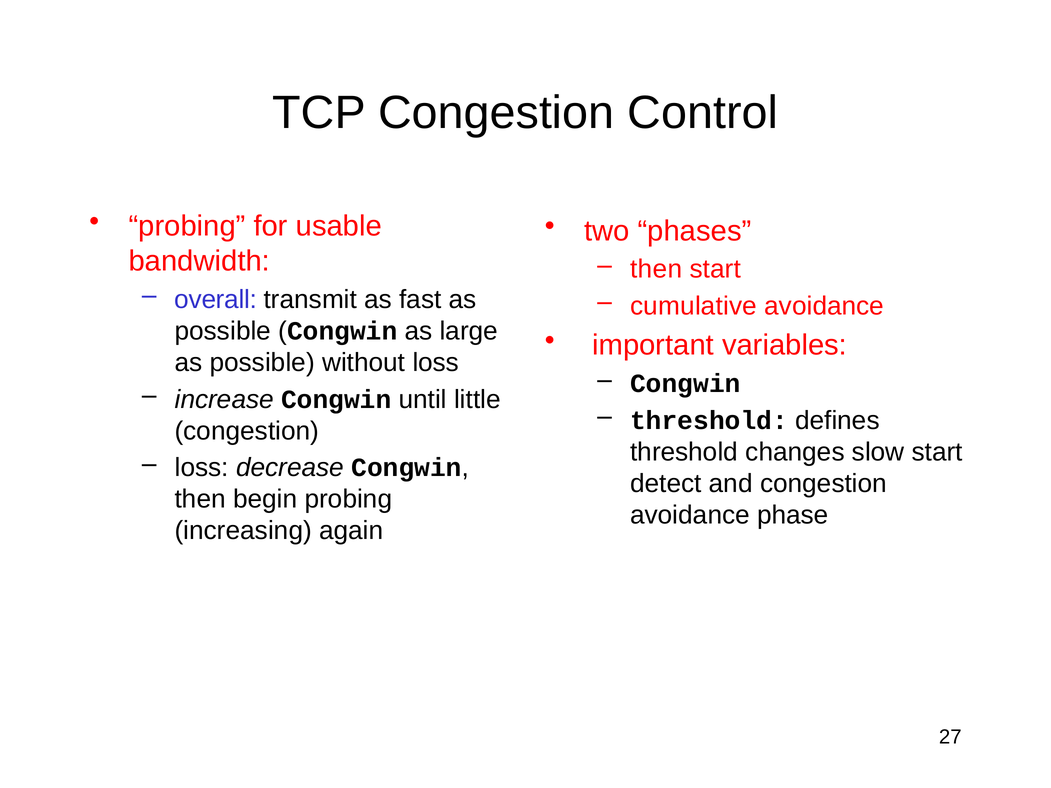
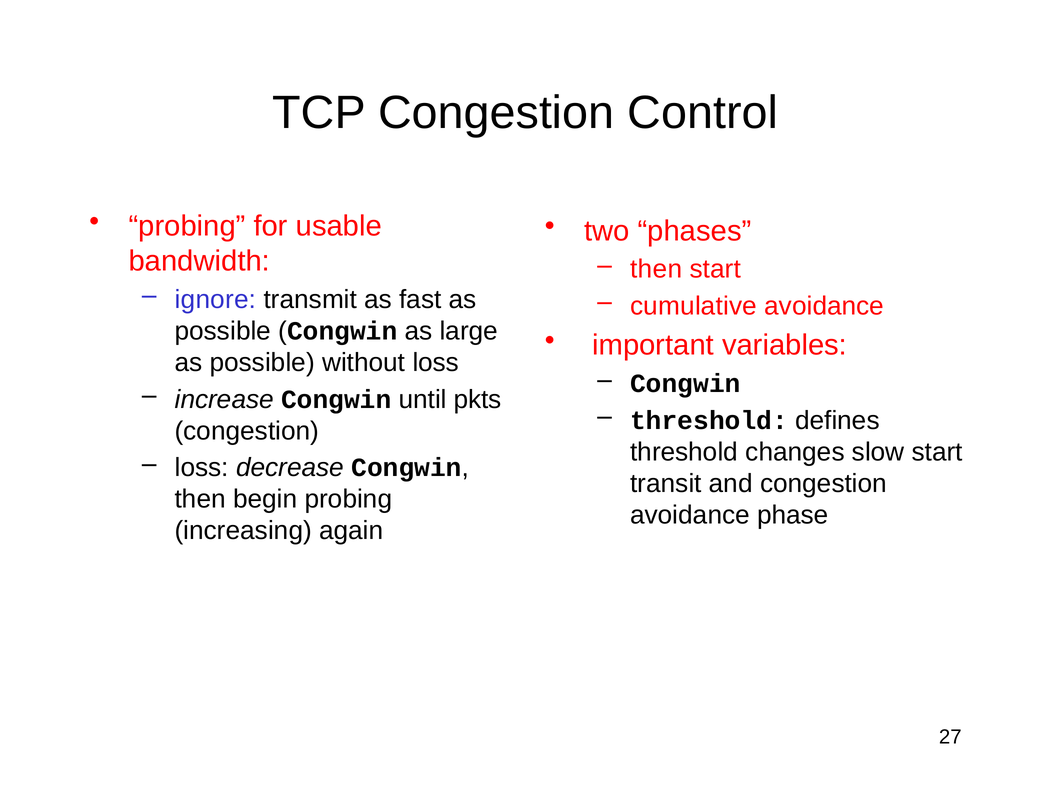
overall: overall -> ignore
little: little -> pkts
detect: detect -> transit
